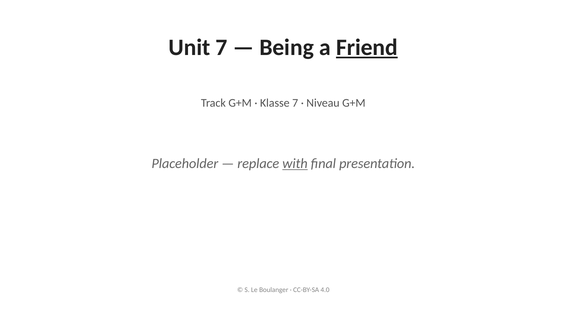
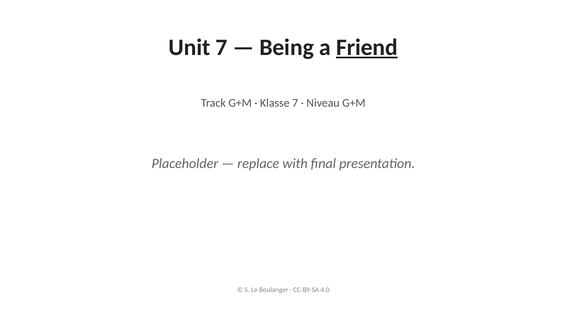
with underline: present -> none
